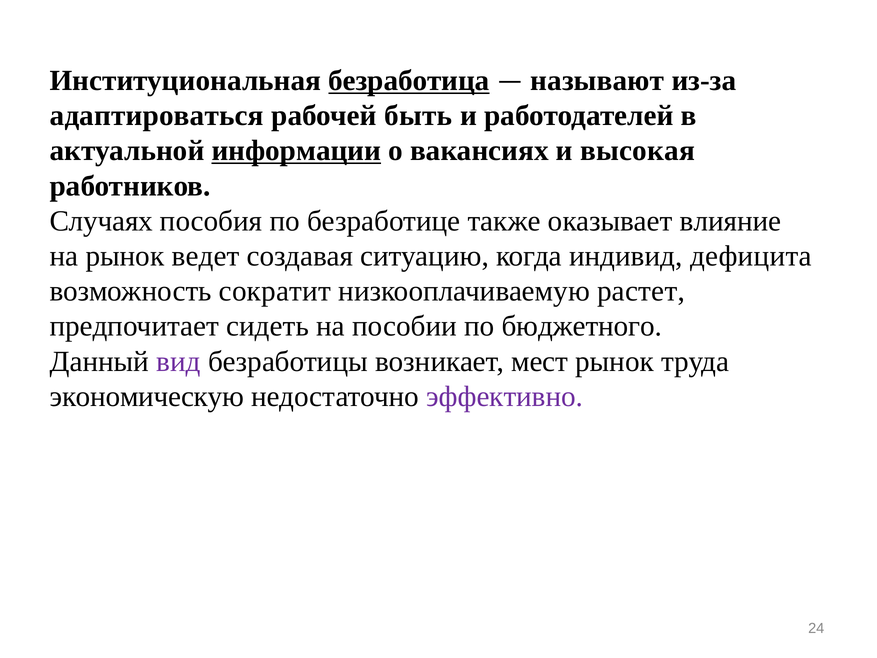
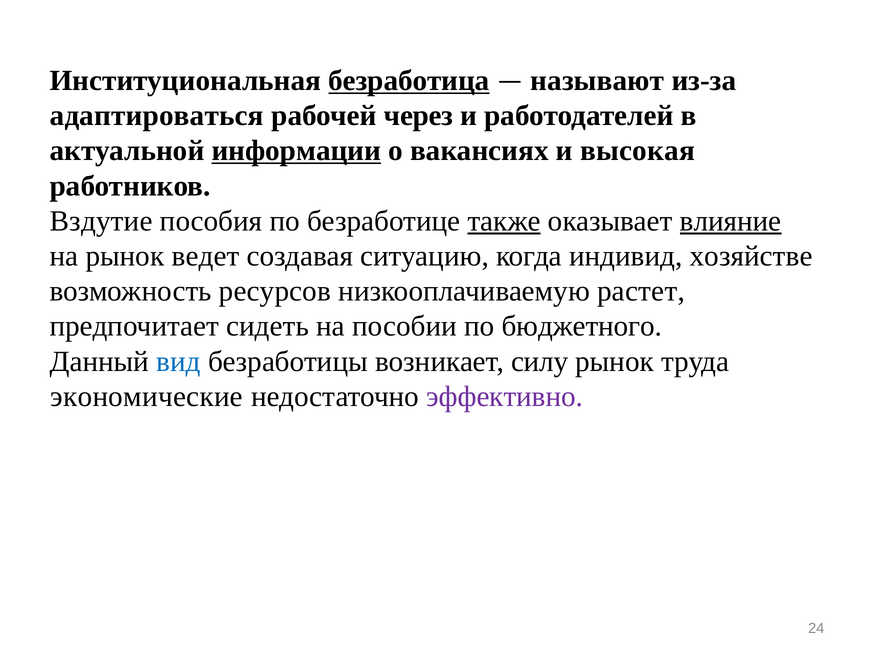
быть: быть -> через
Случаях: Случаях -> Вздутие
также underline: none -> present
влияние underline: none -> present
дефицита: дефицита -> хозяйстве
сократит: сократит -> ресурсов
вид colour: purple -> blue
мест: мест -> силу
экономическую: экономическую -> экономические
